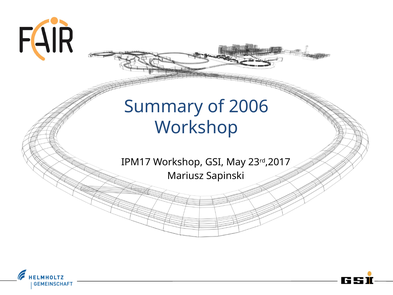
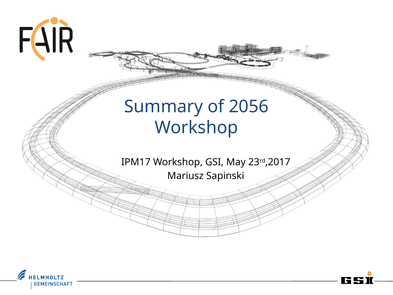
2006: 2006 -> 2056
